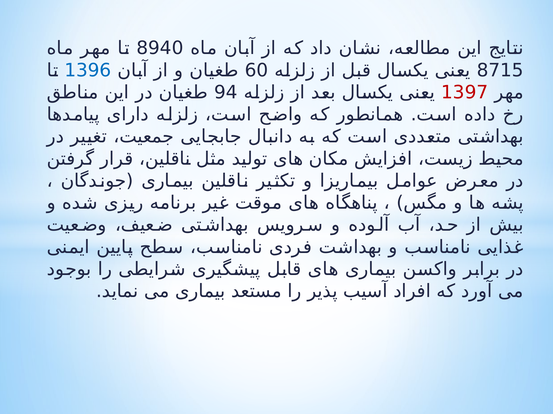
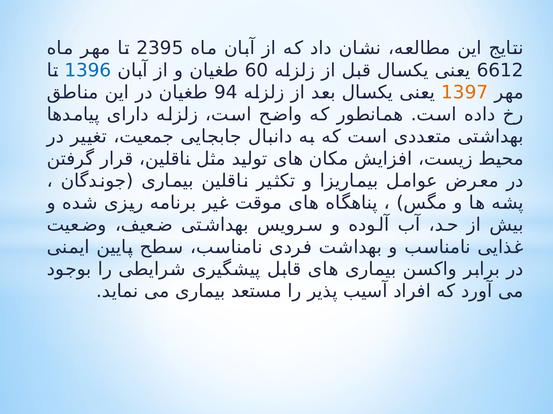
8940: 8940 -> 2395
8715: 8715 -> 6612
1397 colour: red -> orange
